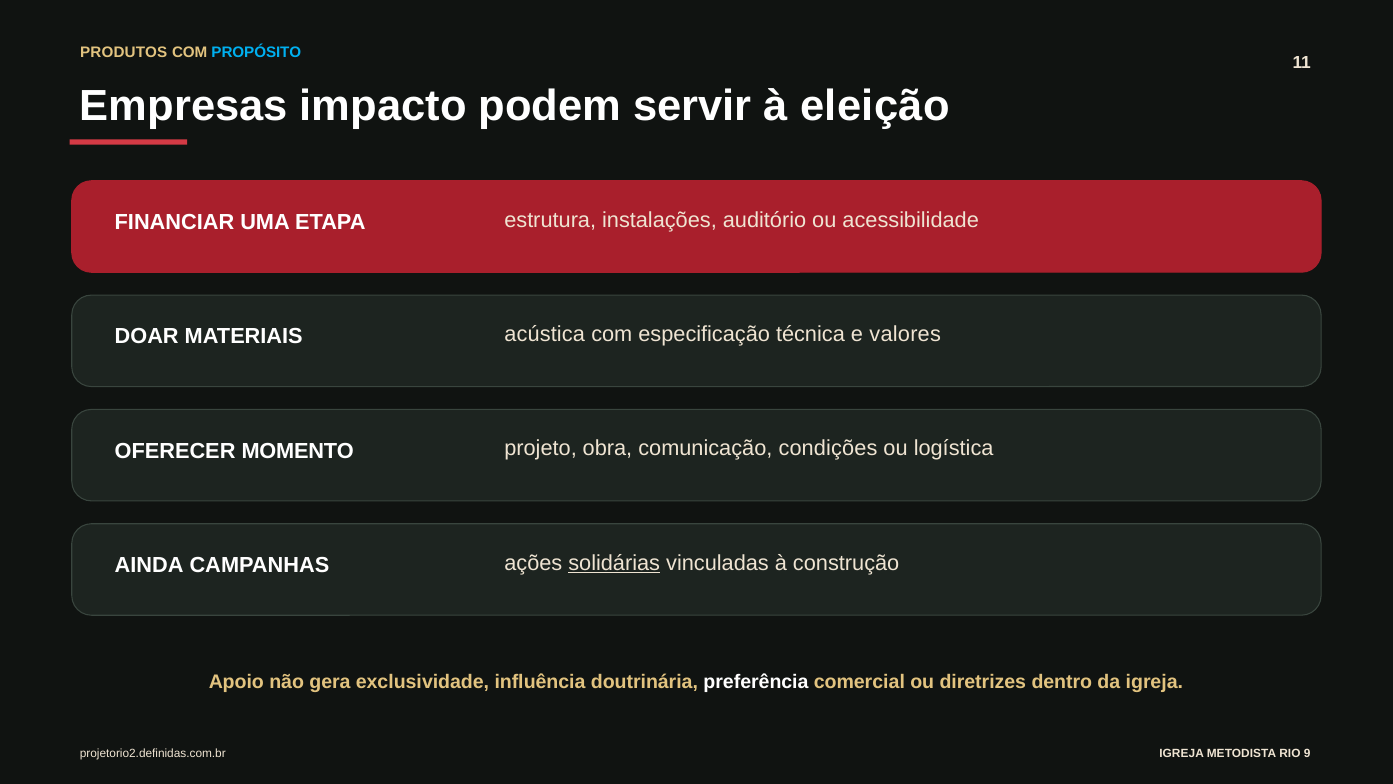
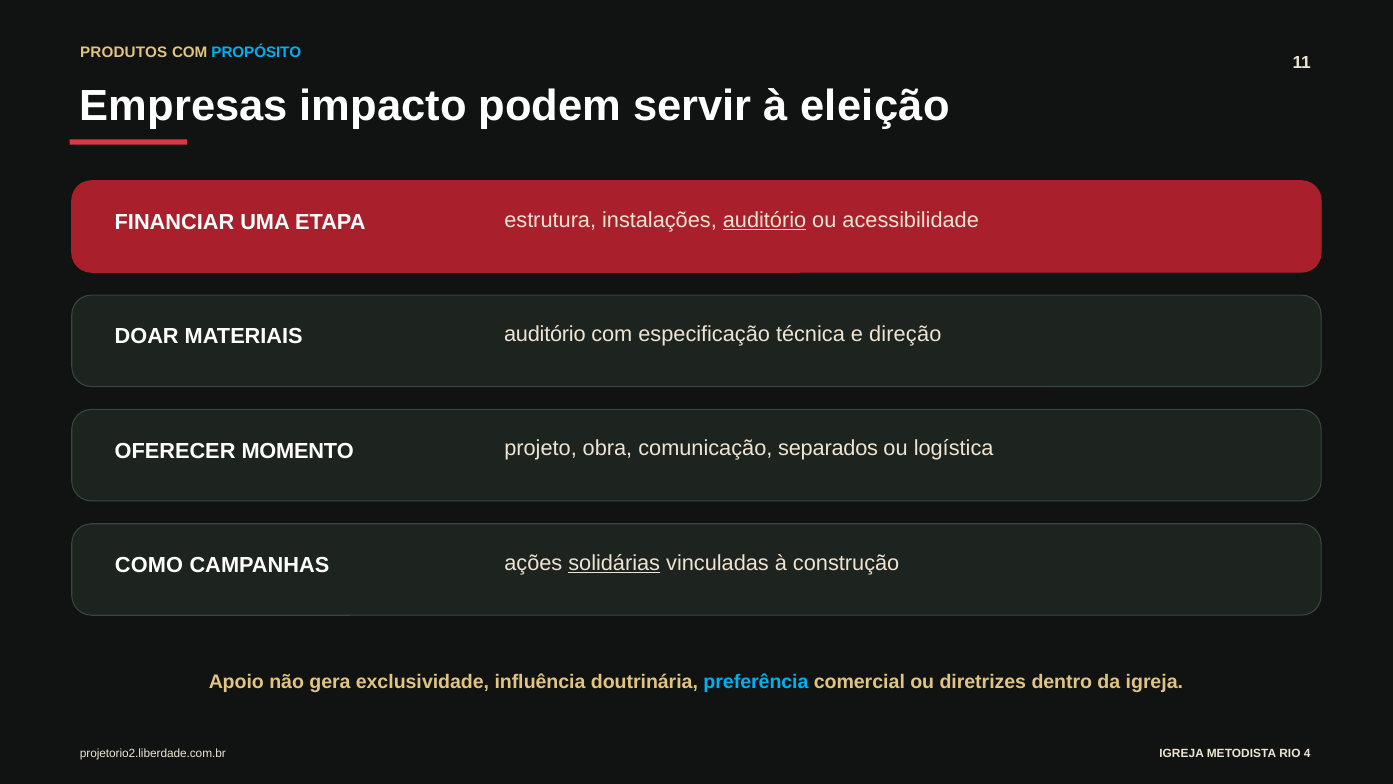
auditório at (765, 220) underline: none -> present
MATERIAIS acústica: acústica -> auditório
valores: valores -> direção
condições: condições -> separados
AINDA: AINDA -> COMO
preferência colour: white -> light blue
projetorio2.definidas.com.br: projetorio2.definidas.com.br -> projetorio2.liberdade.com.br
9: 9 -> 4
